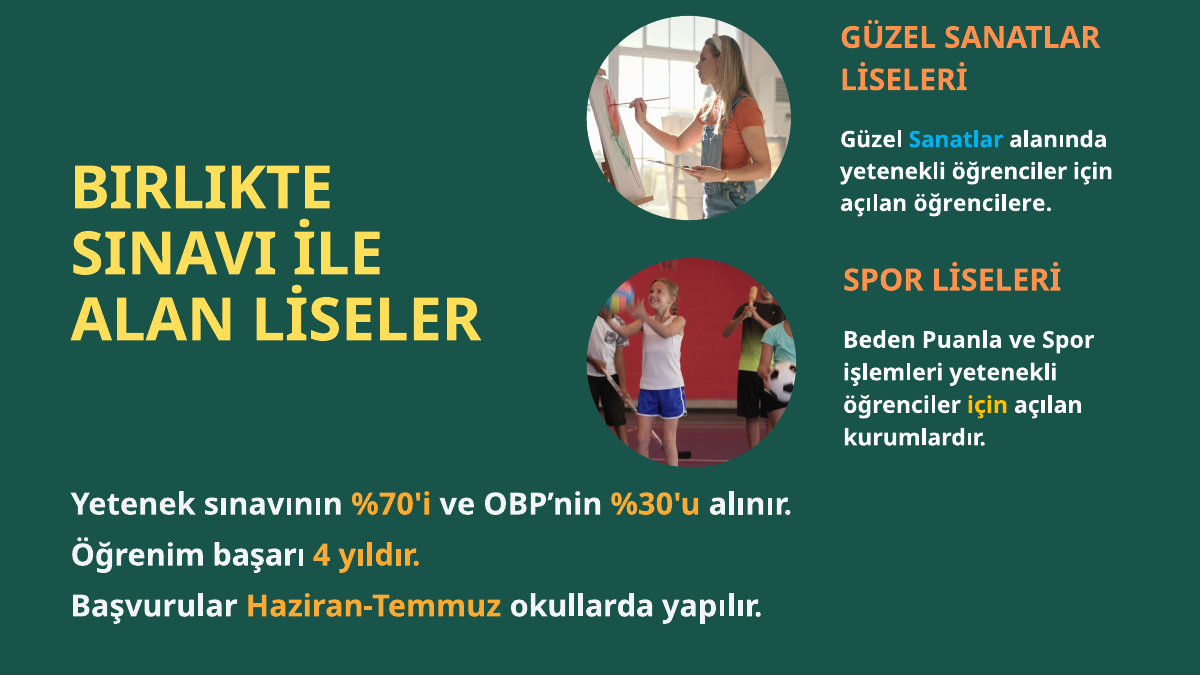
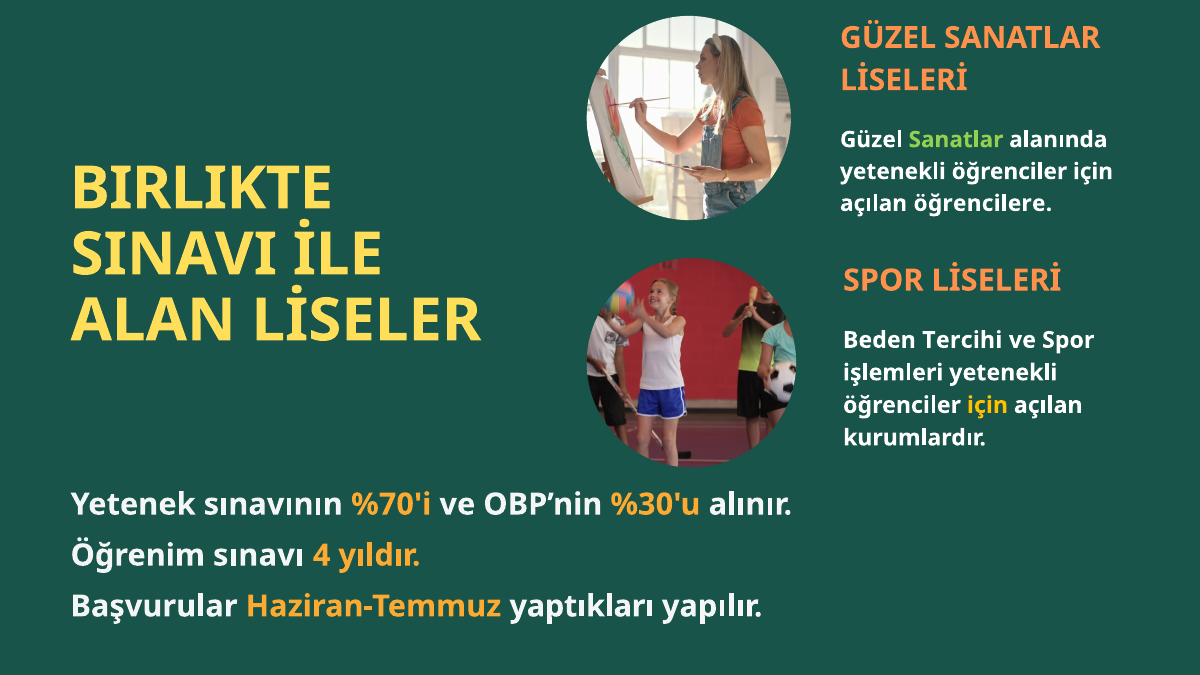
Sanatlar at (956, 140) colour: light blue -> light green
Puanla: Puanla -> Tercihi
başarı: başarı -> sınavı
okullarda: okullarda -> yaptıkları
